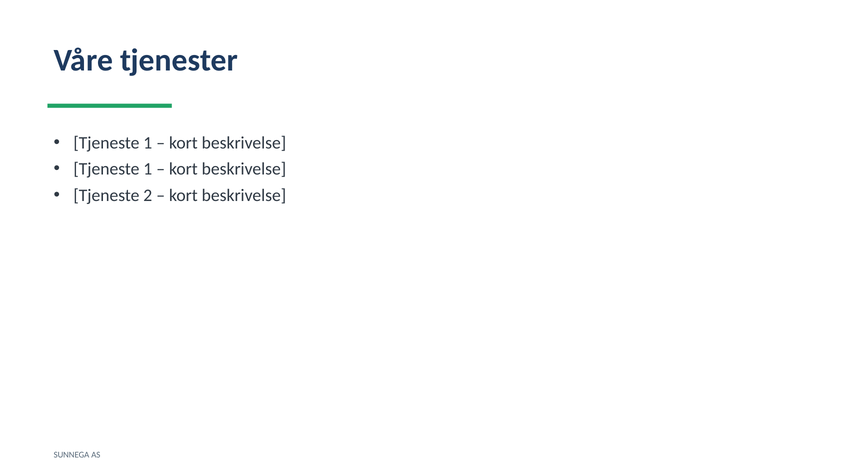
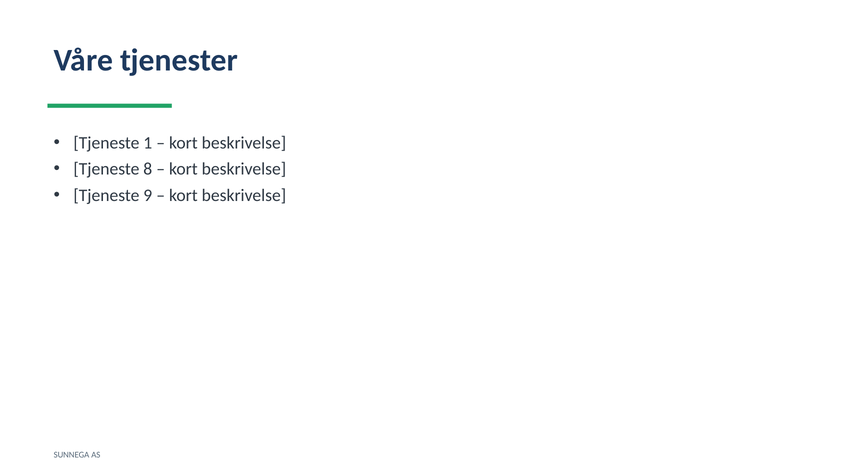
1 at (148, 169): 1 -> 8
2: 2 -> 9
